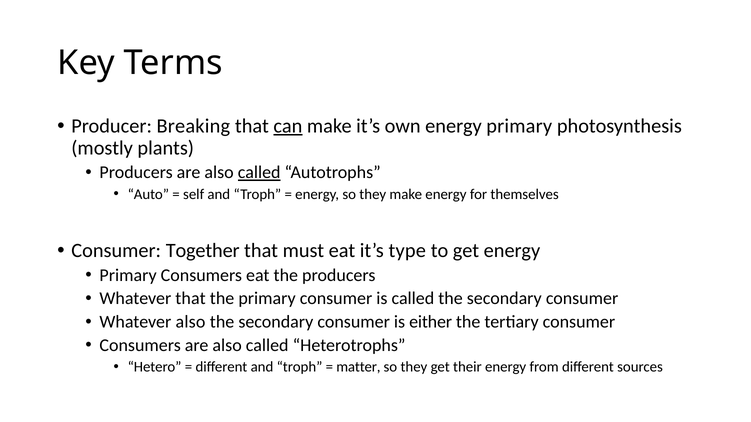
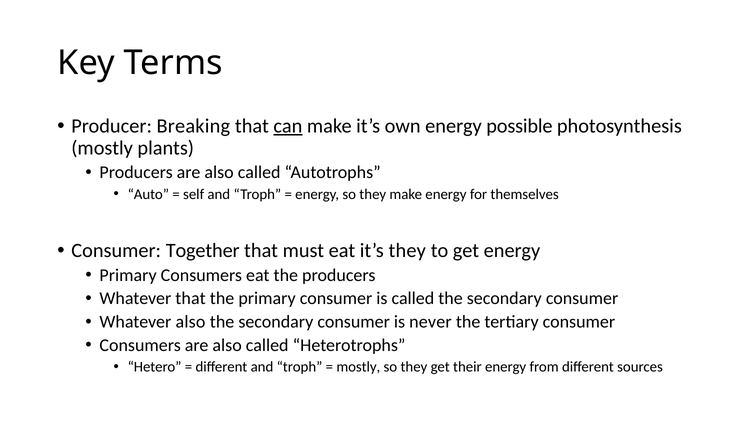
energy primary: primary -> possible
called at (259, 173) underline: present -> none
it’s type: type -> they
either: either -> never
matter at (358, 367): matter -> mostly
